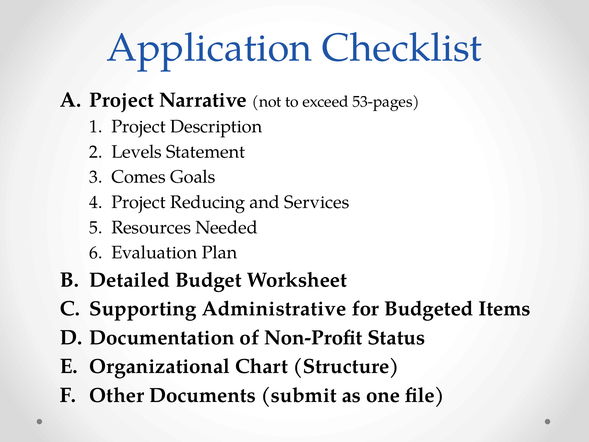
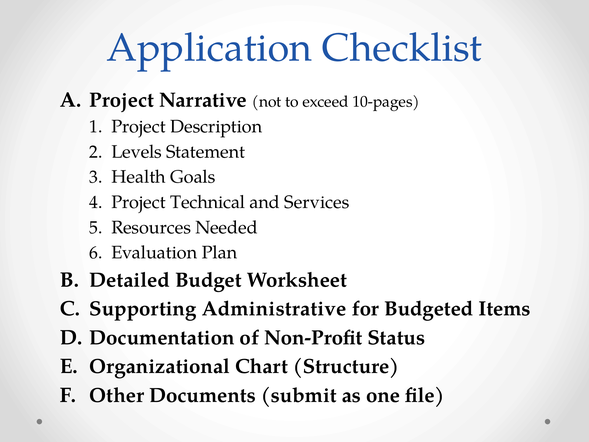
53-pages: 53-pages -> 10-pages
Comes: Comes -> Health
Reducing: Reducing -> Technical
